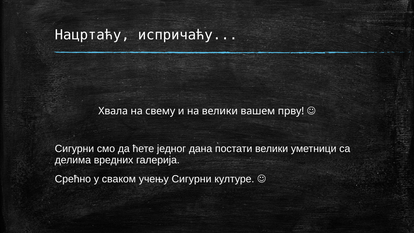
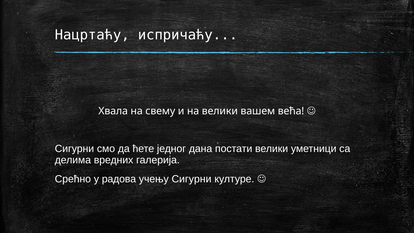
прву: прву -> већа
сваком: сваком -> радова
